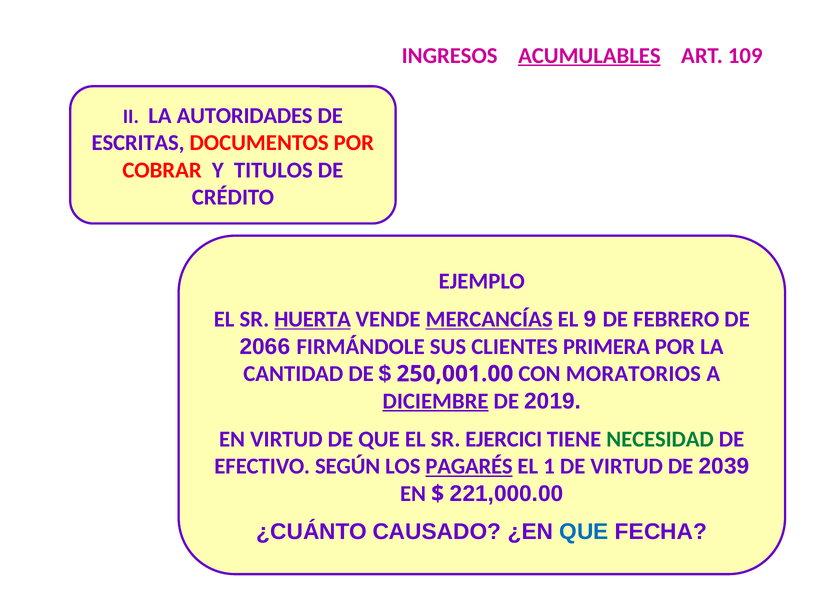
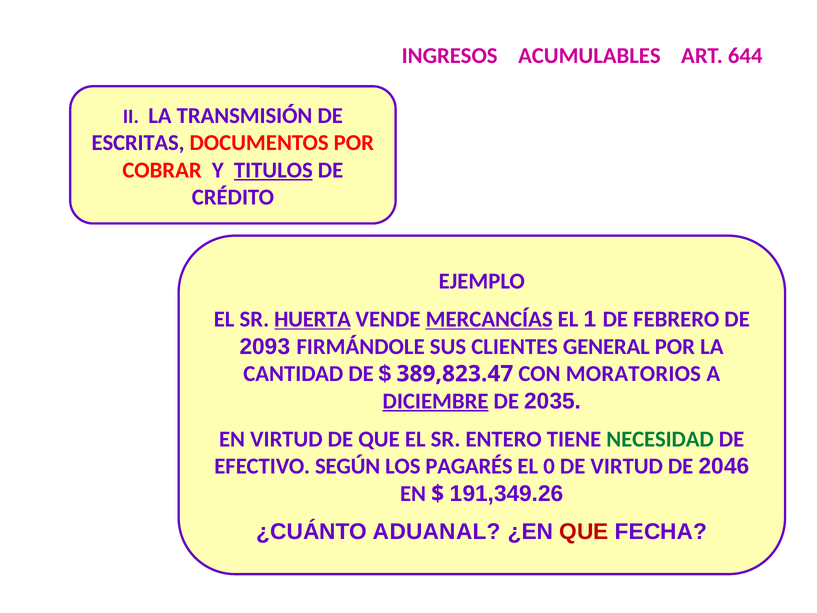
ACUMULABLES underline: present -> none
109: 109 -> 644
AUTORIDADES: AUTORIDADES -> TRANSMISIÓN
TITULOS underline: none -> present
9: 9 -> 1
2066: 2066 -> 2093
PRIMERA: PRIMERA -> GENERAL
250,001.00: 250,001.00 -> 389,823.47
2019: 2019 -> 2035
EJERCICI: EJERCICI -> ENTERO
PAGARÉS underline: present -> none
1: 1 -> 0
2039: 2039 -> 2046
221,000.00: 221,000.00 -> 191,349.26
CAUSADO: CAUSADO -> ADUANAL
QUE at (584, 532) colour: blue -> red
